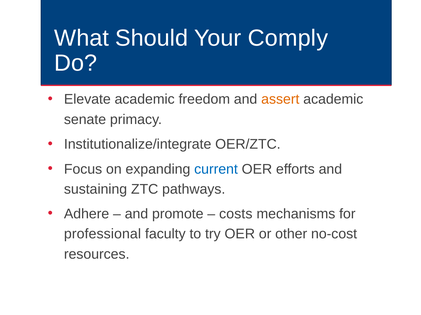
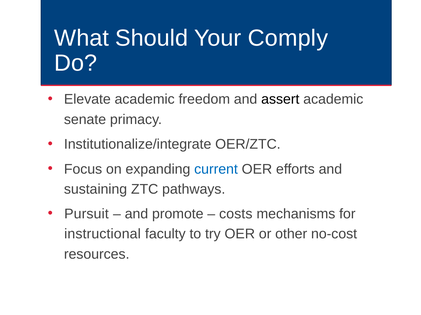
assert colour: orange -> black
Adhere: Adhere -> Pursuit
professional: professional -> instructional
